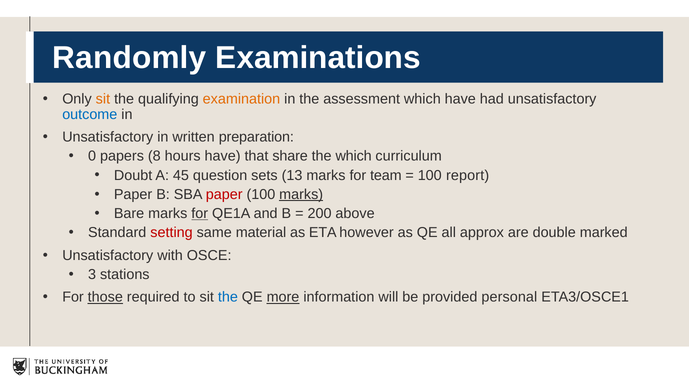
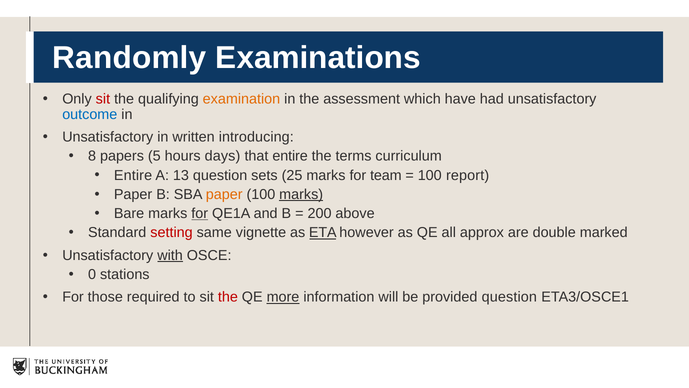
sit at (103, 99) colour: orange -> red
preparation: preparation -> introducing
0: 0 -> 8
8: 8 -> 5
hours have: have -> days
that share: share -> entire
the which: which -> terms
Doubt at (133, 175): Doubt -> Entire
45: 45 -> 13
13: 13 -> 25
paper at (224, 194) colour: red -> orange
material: material -> vignette
ETA underline: none -> present
with underline: none -> present
3: 3 -> 0
those underline: present -> none
the at (228, 297) colour: blue -> red
provided personal: personal -> question
